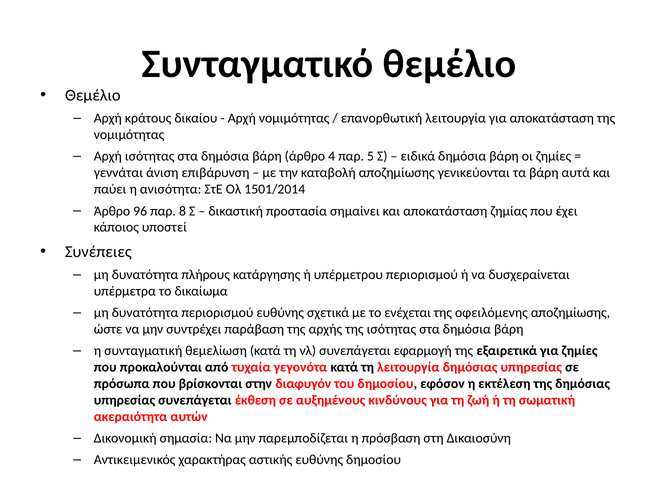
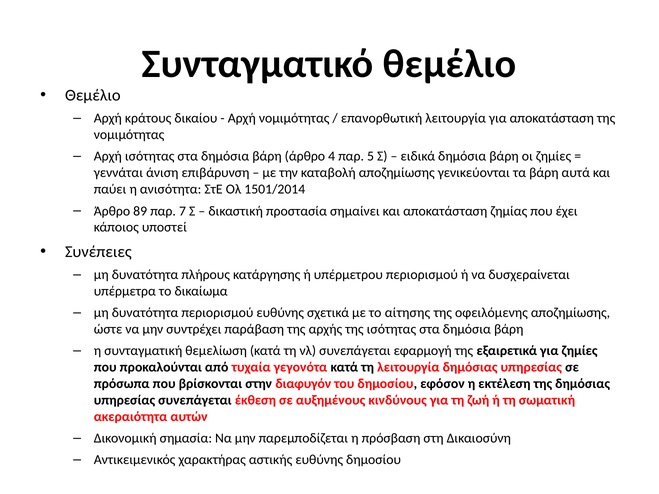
96: 96 -> 89
8: 8 -> 7
ενέχεται: ενέχεται -> αίτησης
